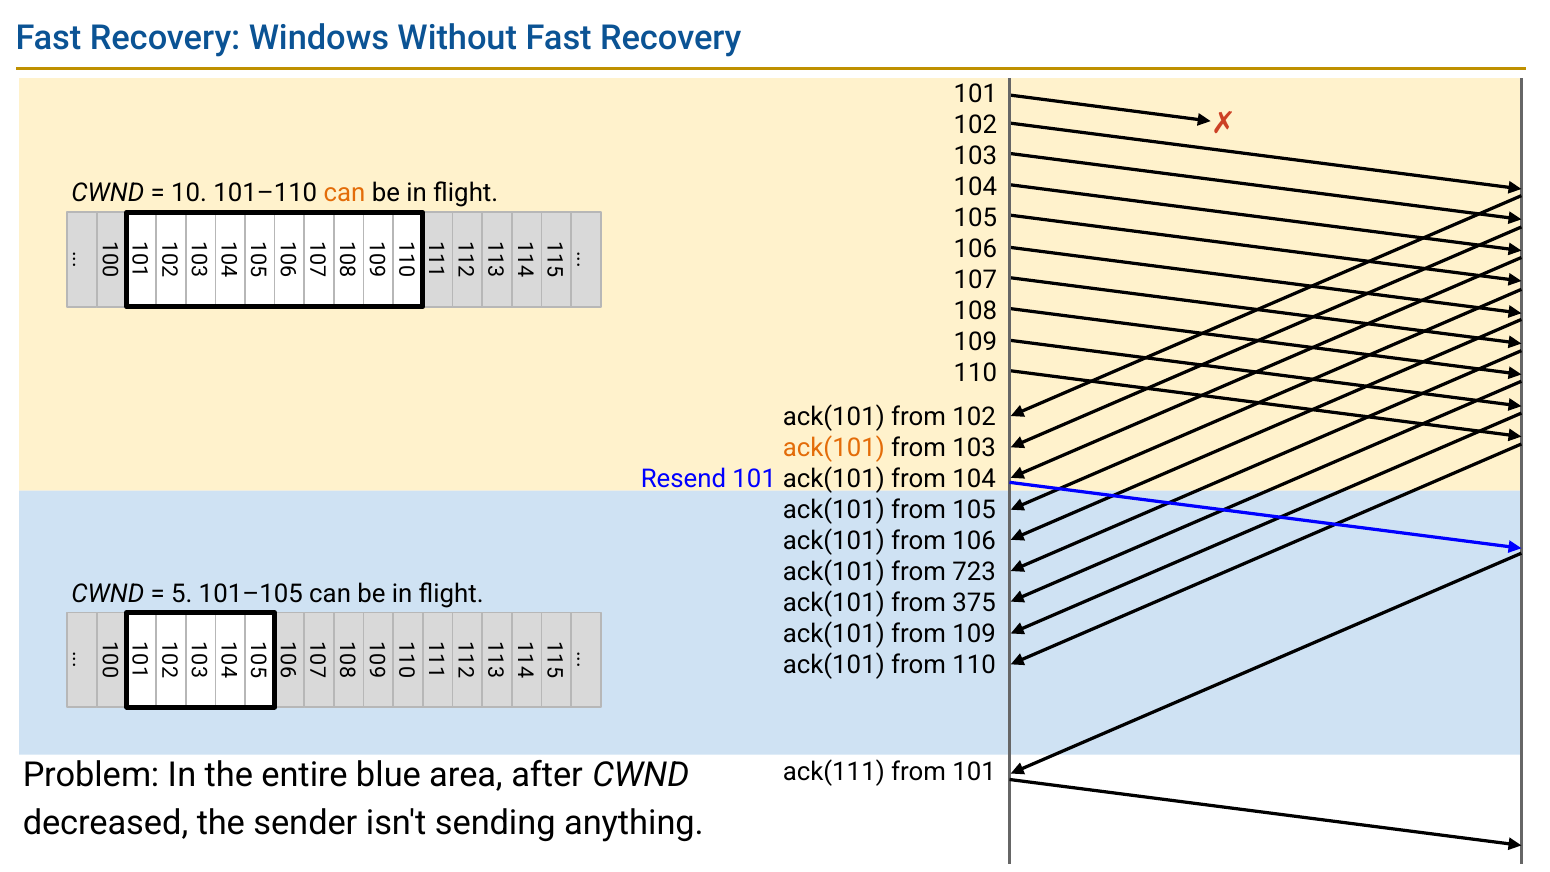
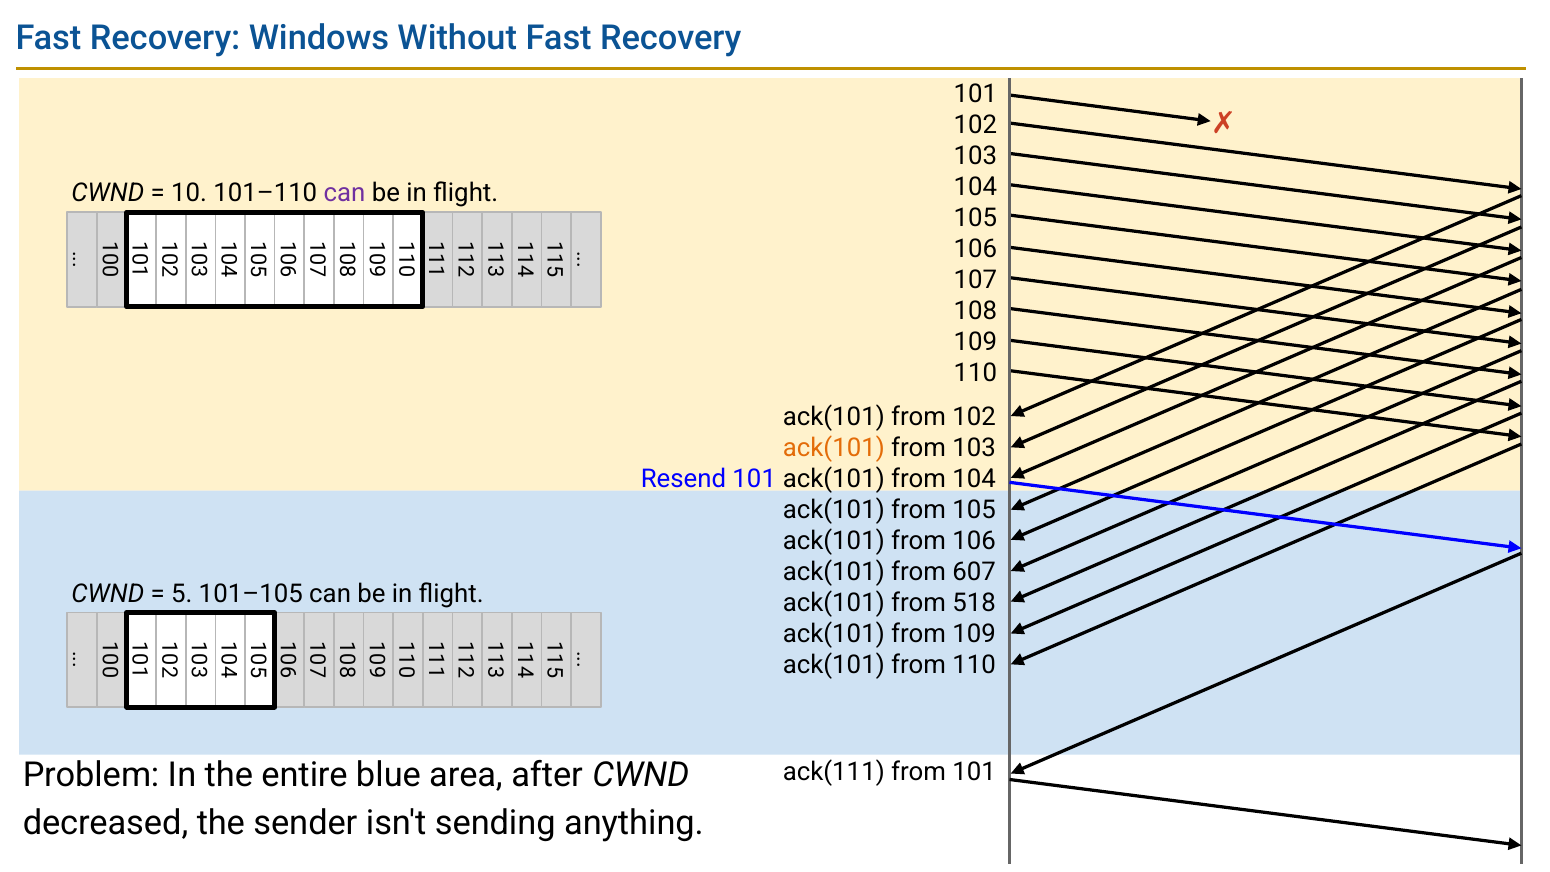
can at (345, 193) colour: orange -> purple
723: 723 -> 607
375: 375 -> 518
